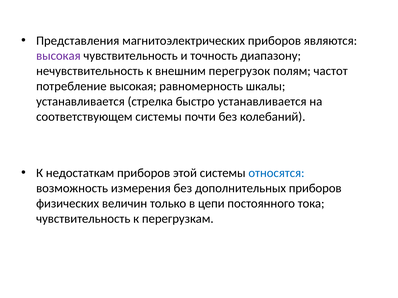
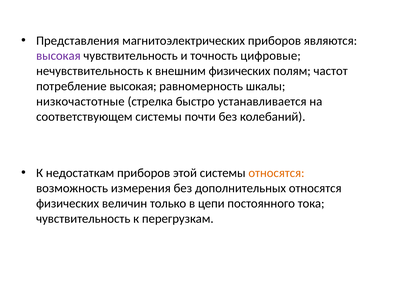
диапазону: диапазону -> цифровые
внешним перегрузок: перегрузок -> физических
устанавливается at (80, 102): устанавливается -> низкочастотные
относятся at (276, 173) colour: blue -> orange
дополнительных приборов: приборов -> относятся
